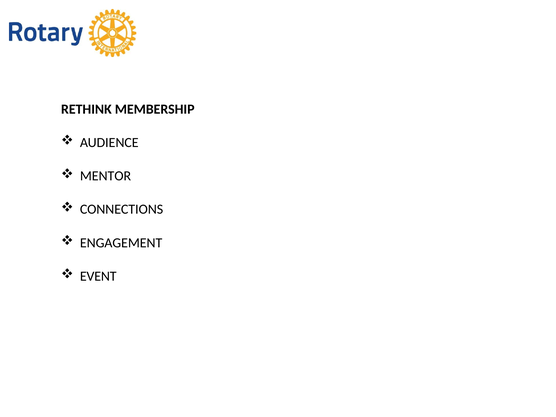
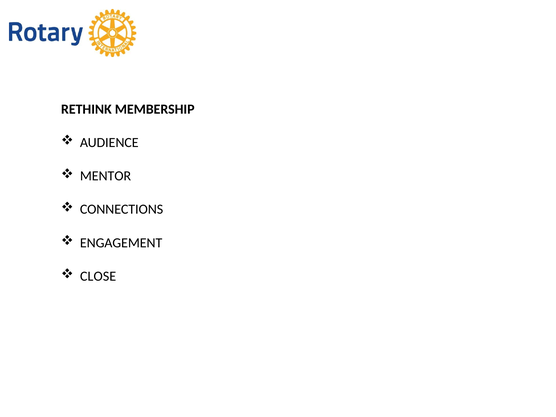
EVENT: EVENT -> CLOSE
